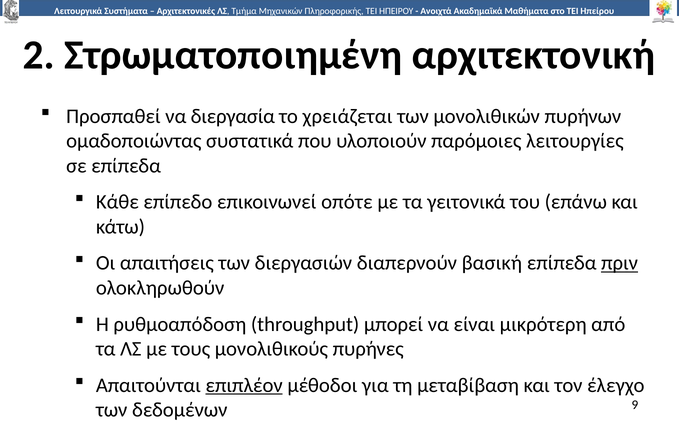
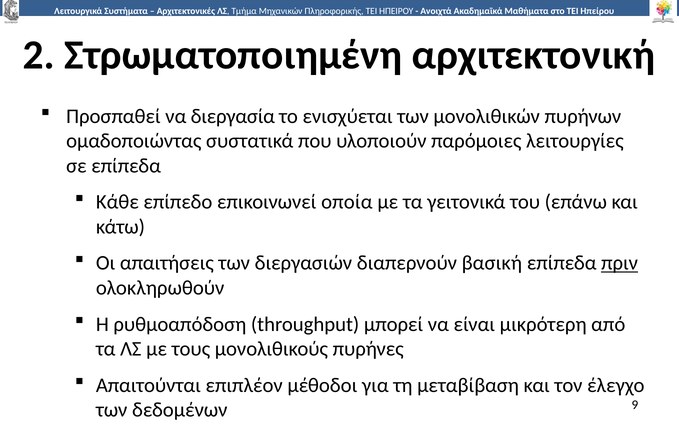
χρειάζεται: χρειάζεται -> ενισχύεται
οπότε: οπότε -> οποία
επιπλέον underline: present -> none
